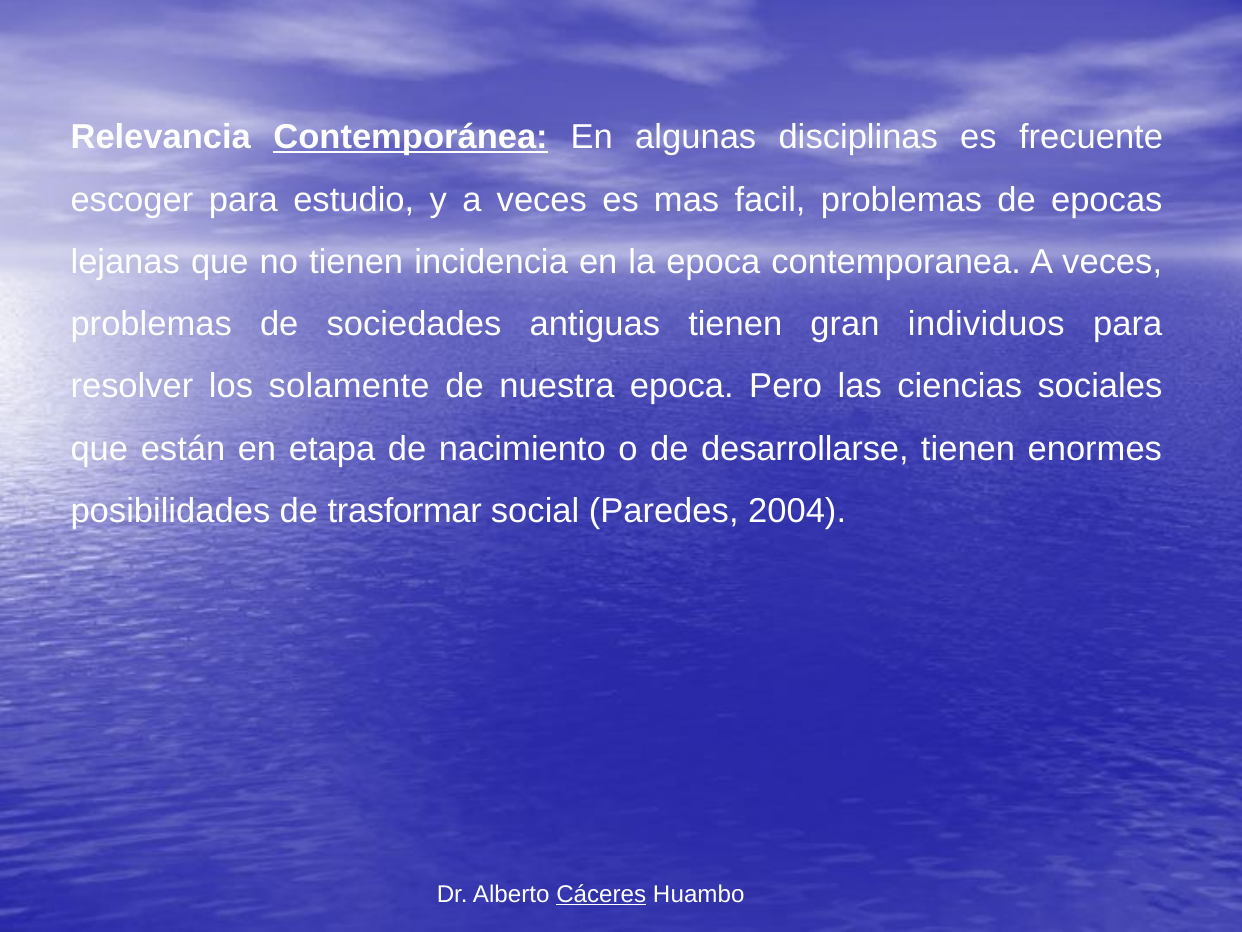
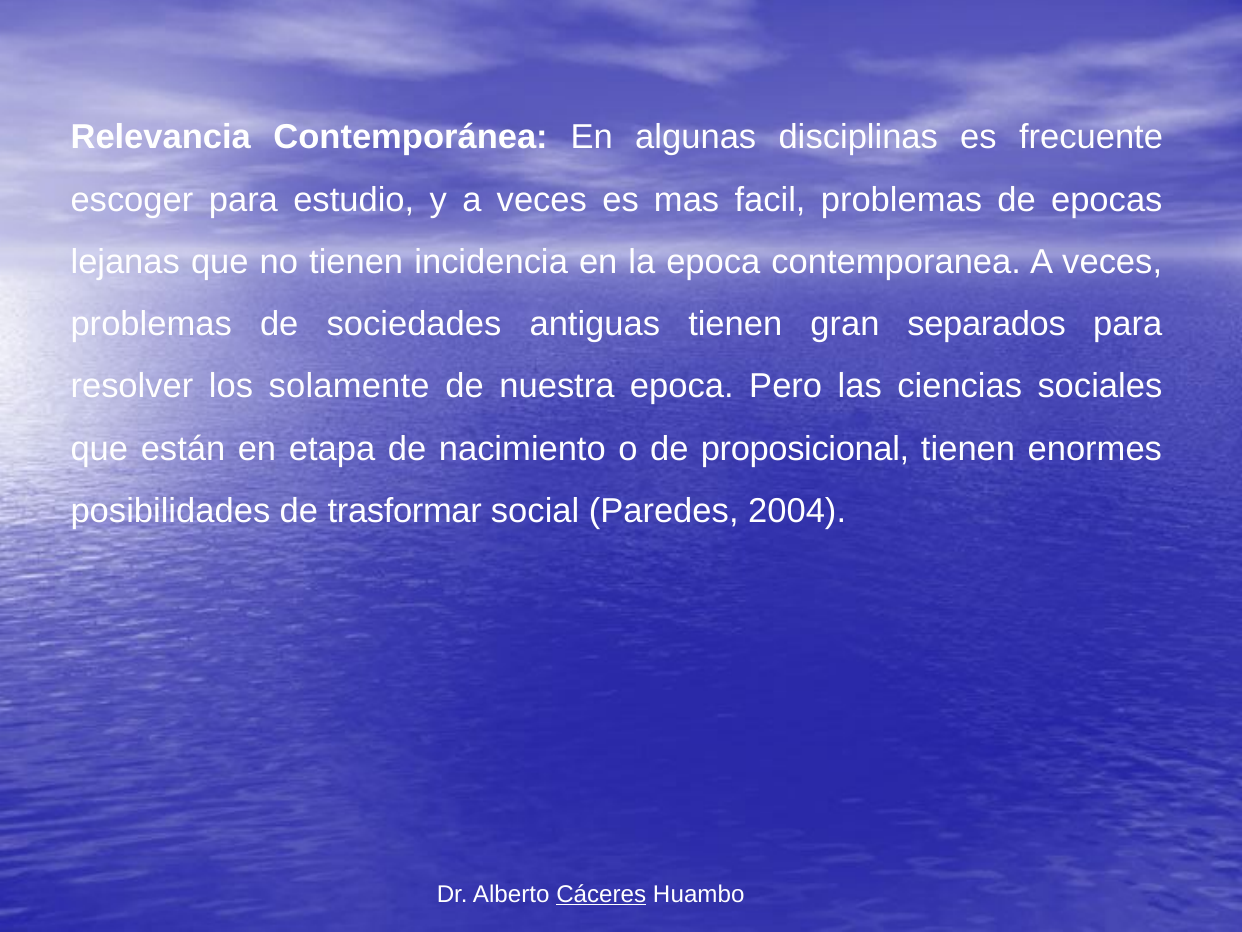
Contemporánea underline: present -> none
individuos: individuos -> separados
desarrollarse: desarrollarse -> proposicional
